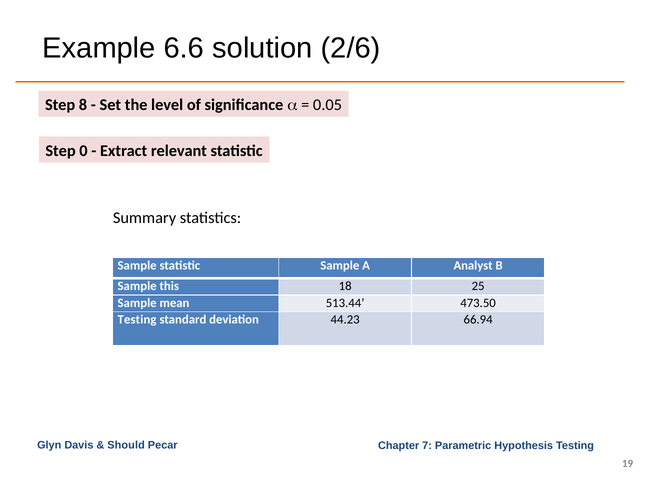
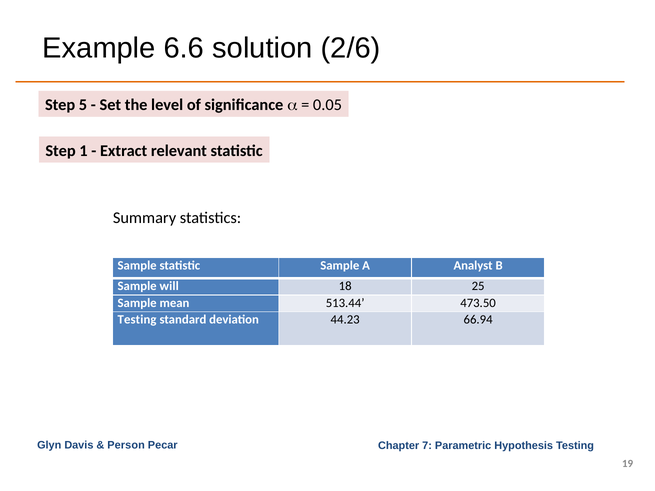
8: 8 -> 5
0: 0 -> 1
this: this -> will
Should: Should -> Person
